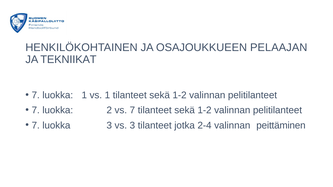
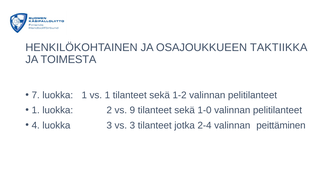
PELAAJAN: PELAAJAN -> TAKTIIKKA
TEKNIIKAT: TEKNIIKAT -> TOIMESTA
7 at (36, 110): 7 -> 1
vs 7: 7 -> 9
1-2 at (205, 110): 1-2 -> 1-0
7 at (36, 126): 7 -> 4
